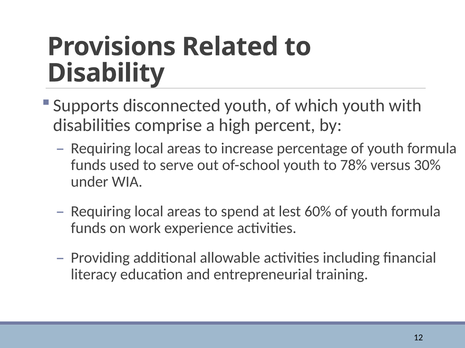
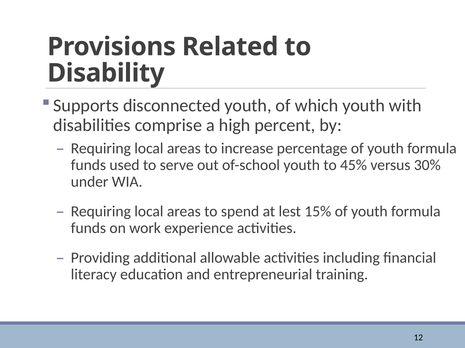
78%: 78% -> 45%
60%: 60% -> 15%
